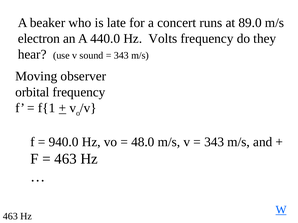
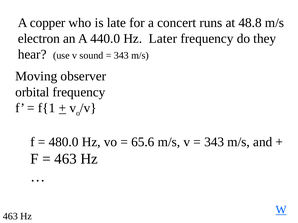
beaker: beaker -> copper
89.0: 89.0 -> 48.8
Volts: Volts -> Later
940.0: 940.0 -> 480.0
48.0: 48.0 -> 65.6
